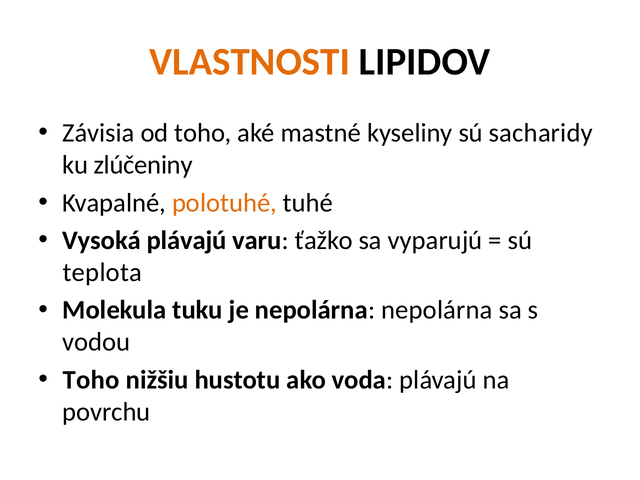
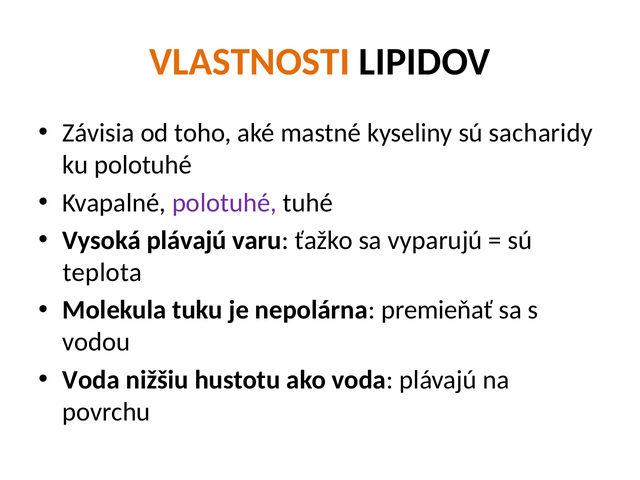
ku zlúčeniny: zlúčeniny -> polotuhé
polotuhé at (224, 203) colour: orange -> purple
nepolárna nepolárna: nepolárna -> premieňať
Toho at (91, 380): Toho -> Voda
